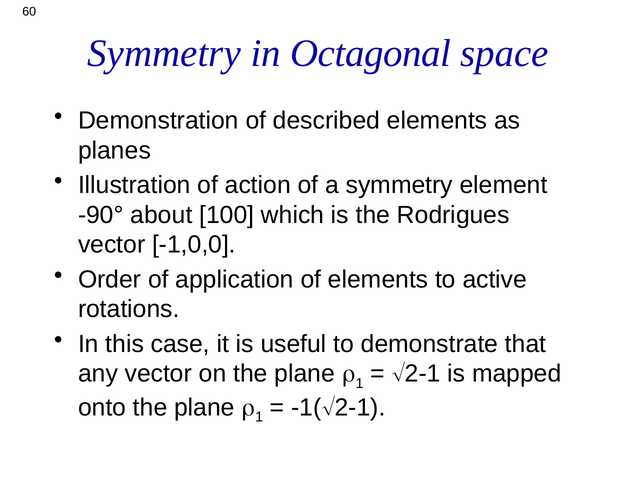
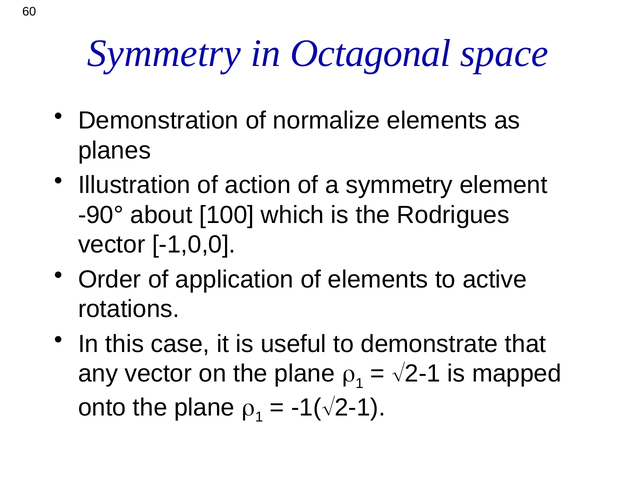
described: described -> normalize
